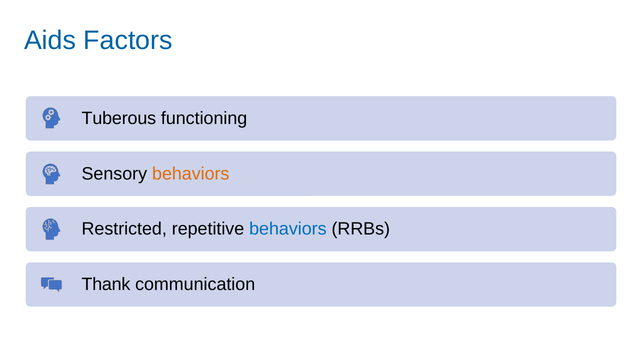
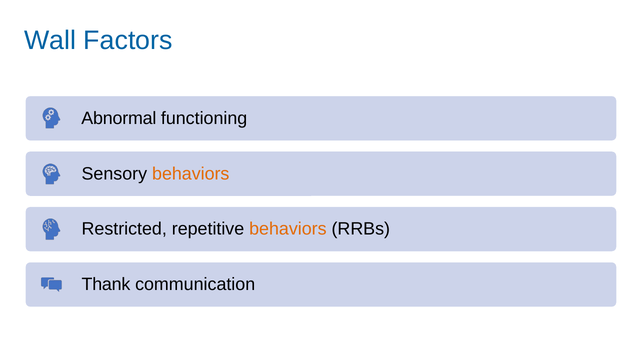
Aids: Aids -> Wall
Tuberous: Tuberous -> Abnormal
behaviors at (288, 229) colour: blue -> orange
